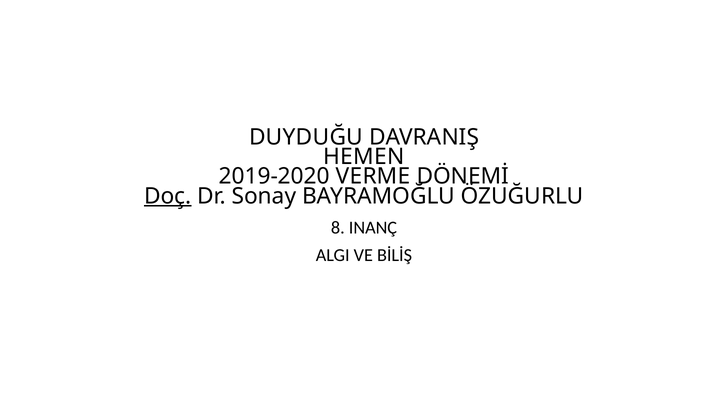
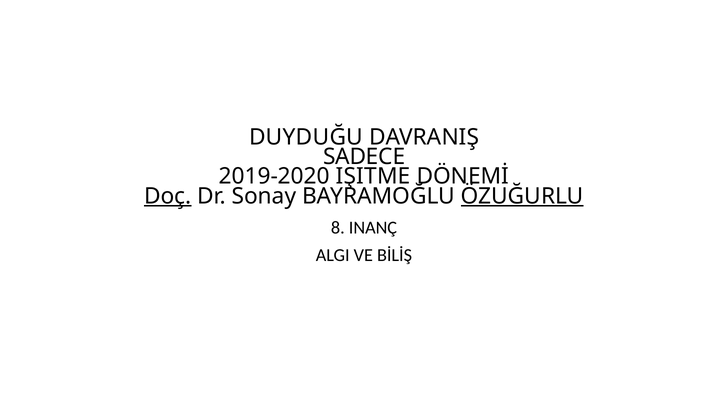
HEMEN: HEMEN -> SADECE
VERME: VERME -> IŞITME
ÖZUĞURLU underline: none -> present
